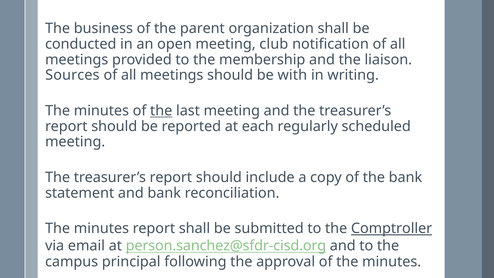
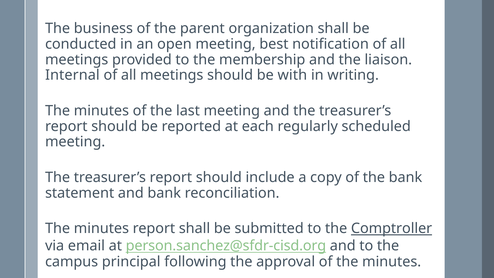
club: club -> best
Sources: Sources -> Internal
the at (161, 111) underline: present -> none
